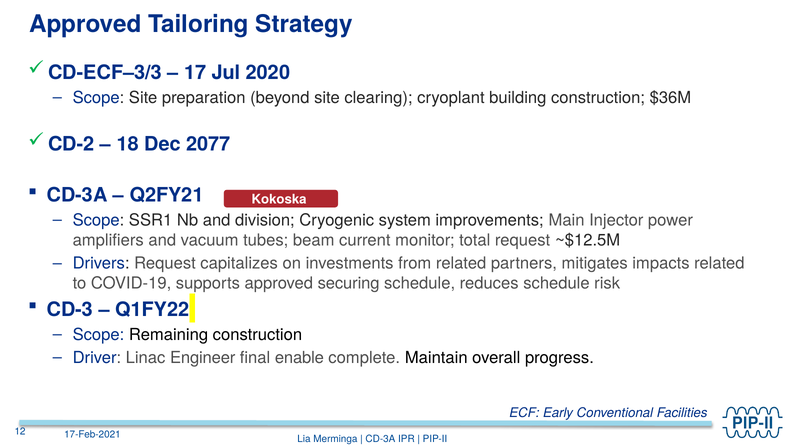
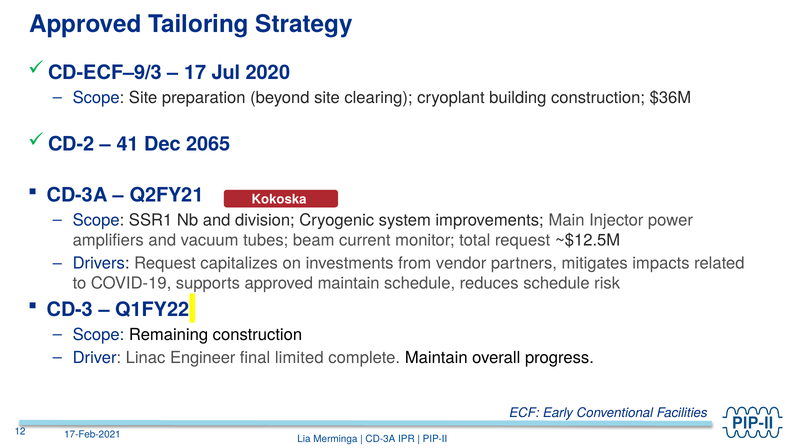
CD-ECF–3/3: CD-ECF–3/3 -> CD-ECF–9/3
18: 18 -> 41
2077: 2077 -> 2065
from related: related -> vendor
approved securing: securing -> maintain
enable: enable -> limited
